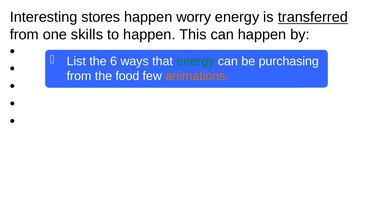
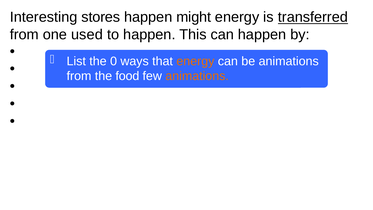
worry: worry -> might
skills: skills -> used
6: 6 -> 0
energy at (195, 61) colour: green -> orange
be purchasing: purchasing -> animations
